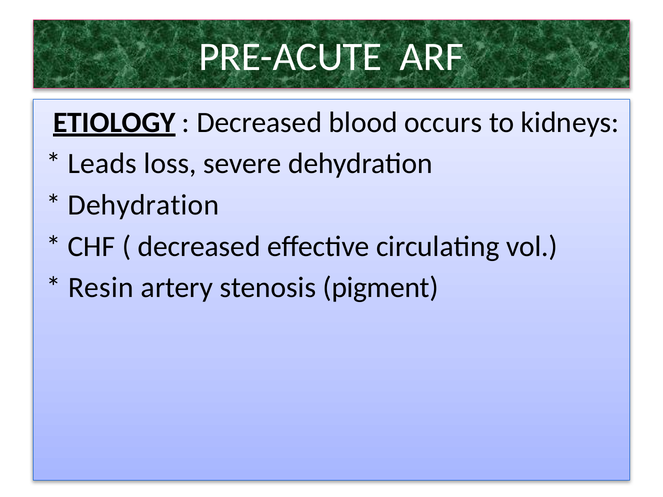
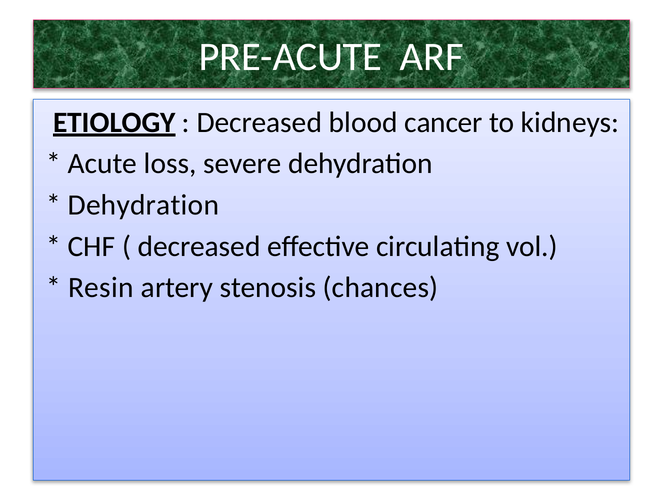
occurs: occurs -> cancer
Leads: Leads -> Acute
pigment: pigment -> chances
